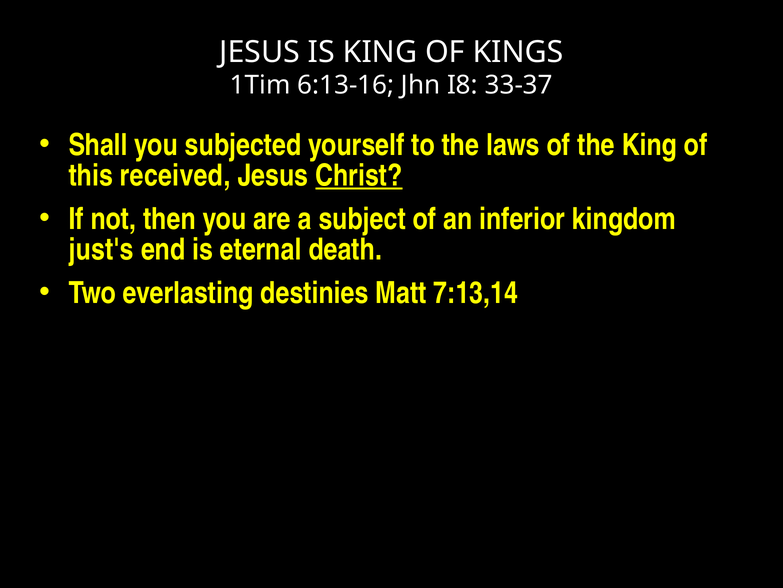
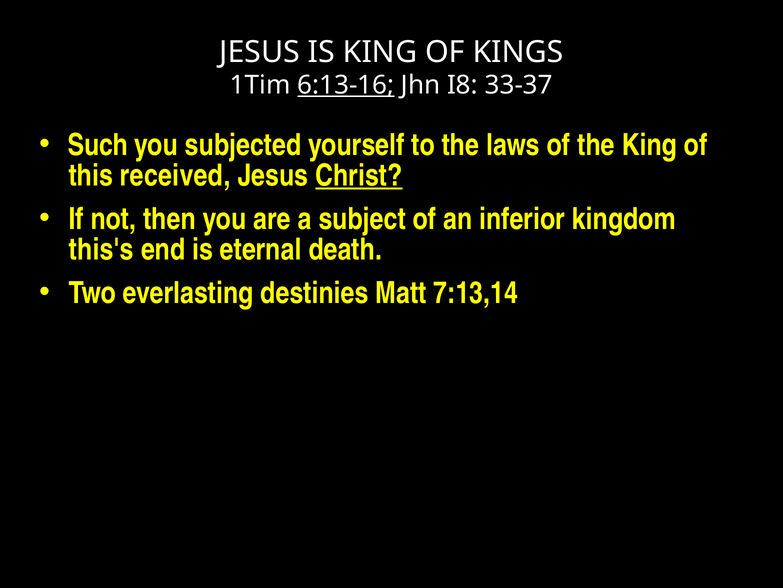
6:13-16 underline: none -> present
Shall: Shall -> Such
just's: just's -> this's
